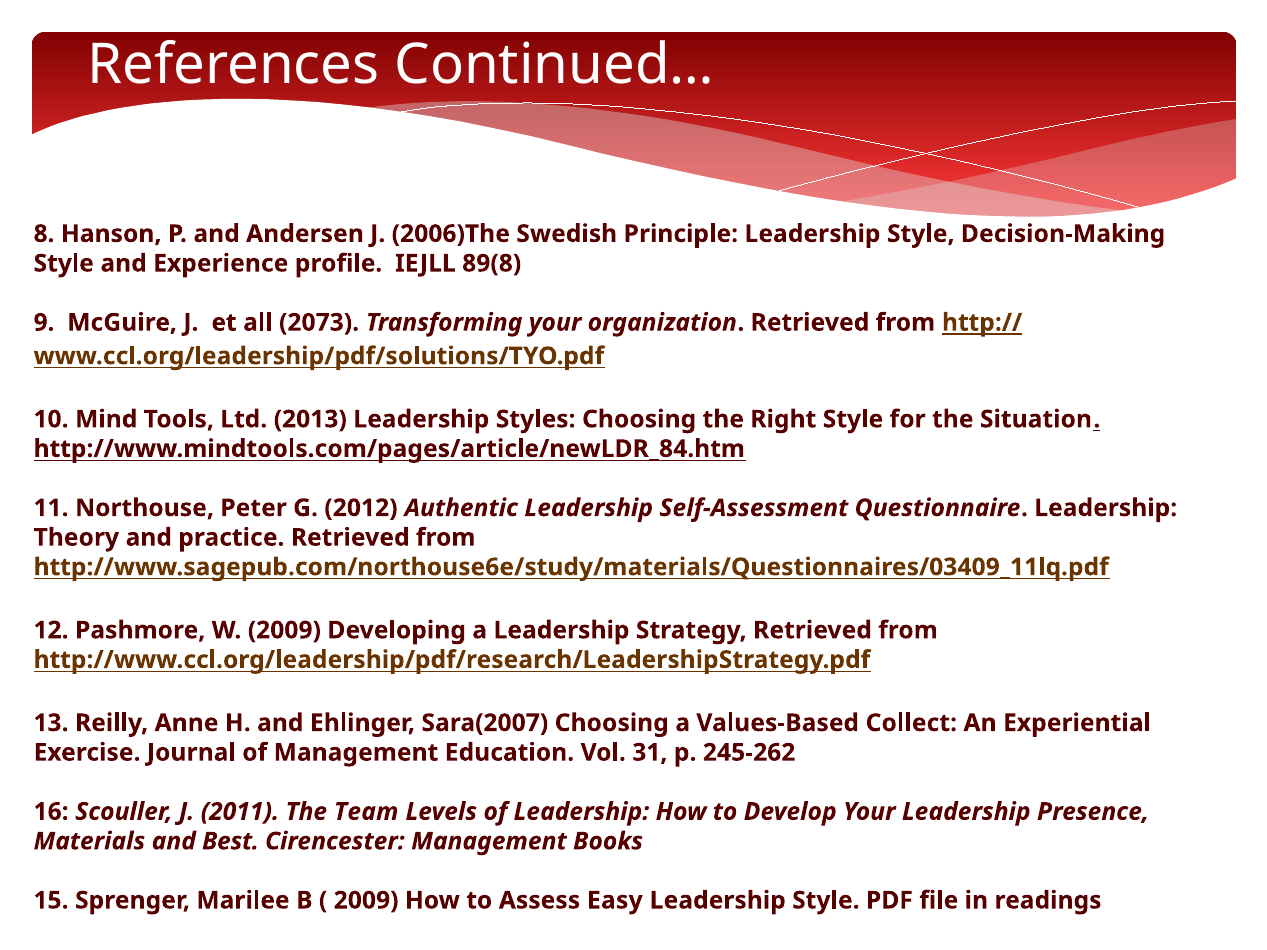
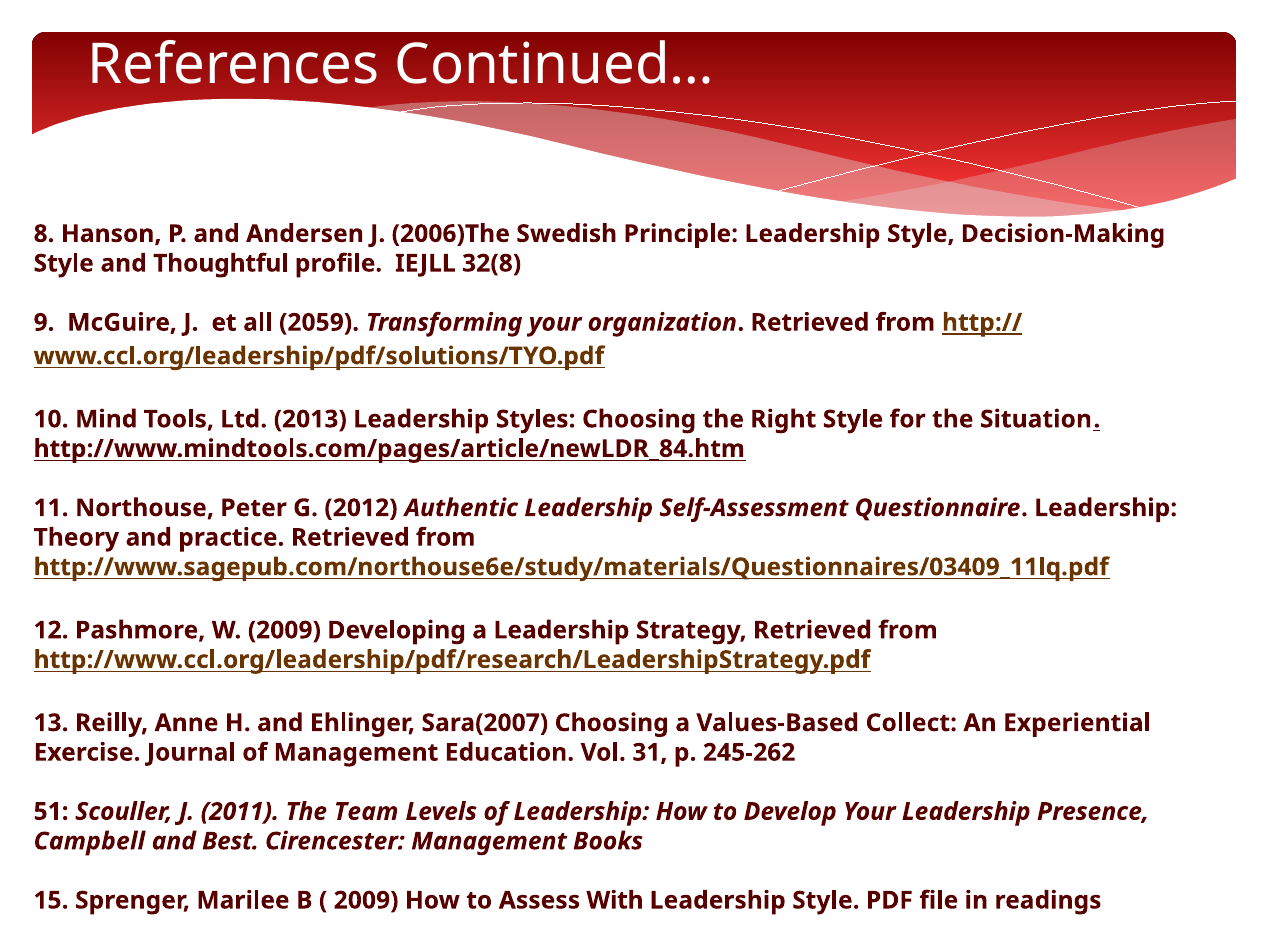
Experience: Experience -> Thoughtful
89(8: 89(8 -> 32(8
2073: 2073 -> 2059
16: 16 -> 51
Materials: Materials -> Campbell
Easy: Easy -> With
